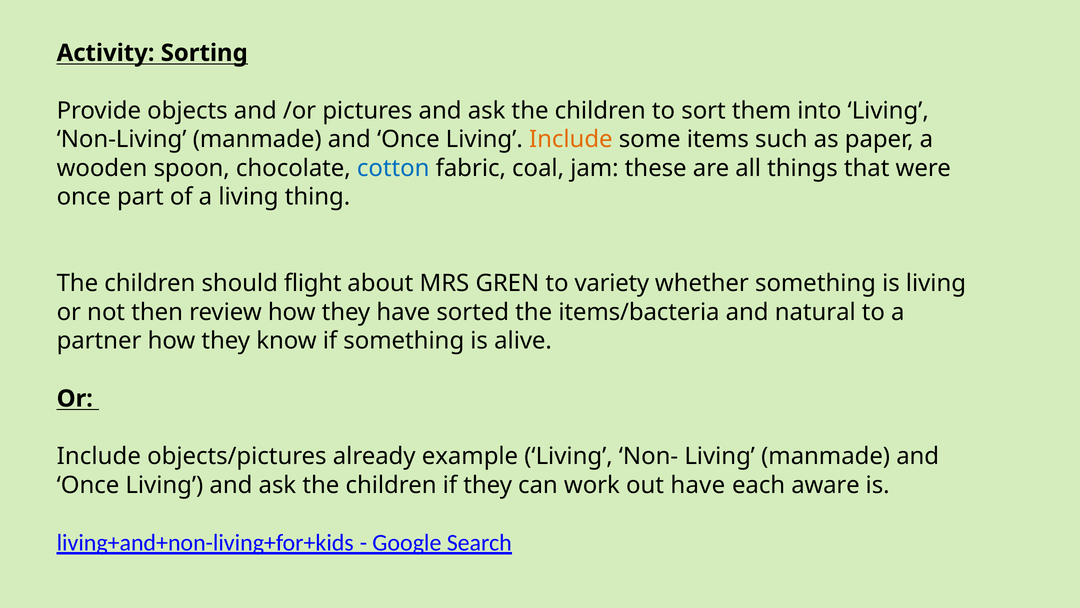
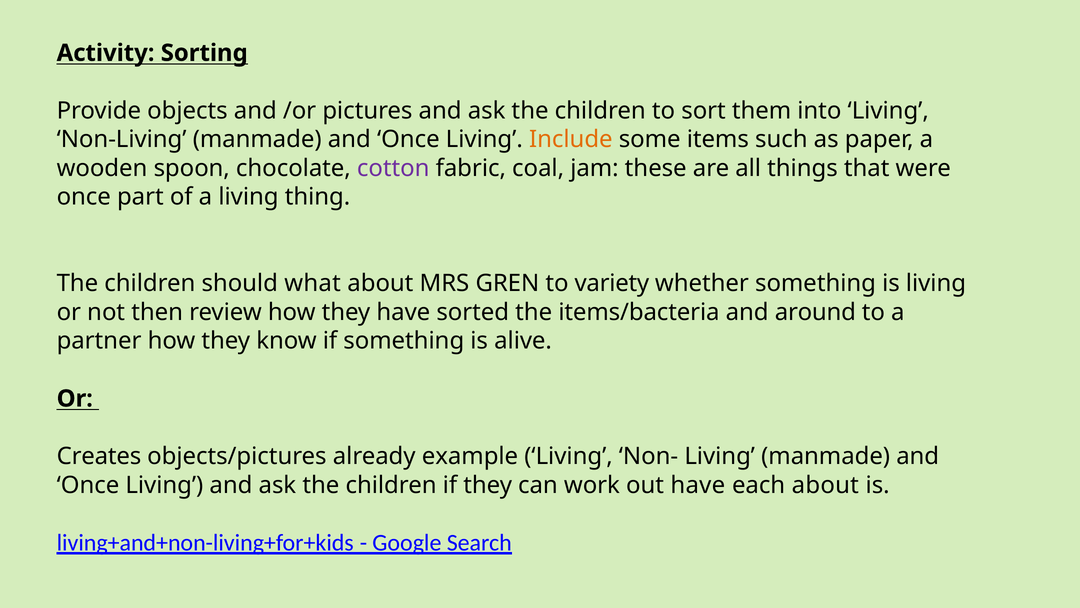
cotton colour: blue -> purple
flight: flight -> what
natural: natural -> around
Include at (99, 456): Include -> Creates
each aware: aware -> about
